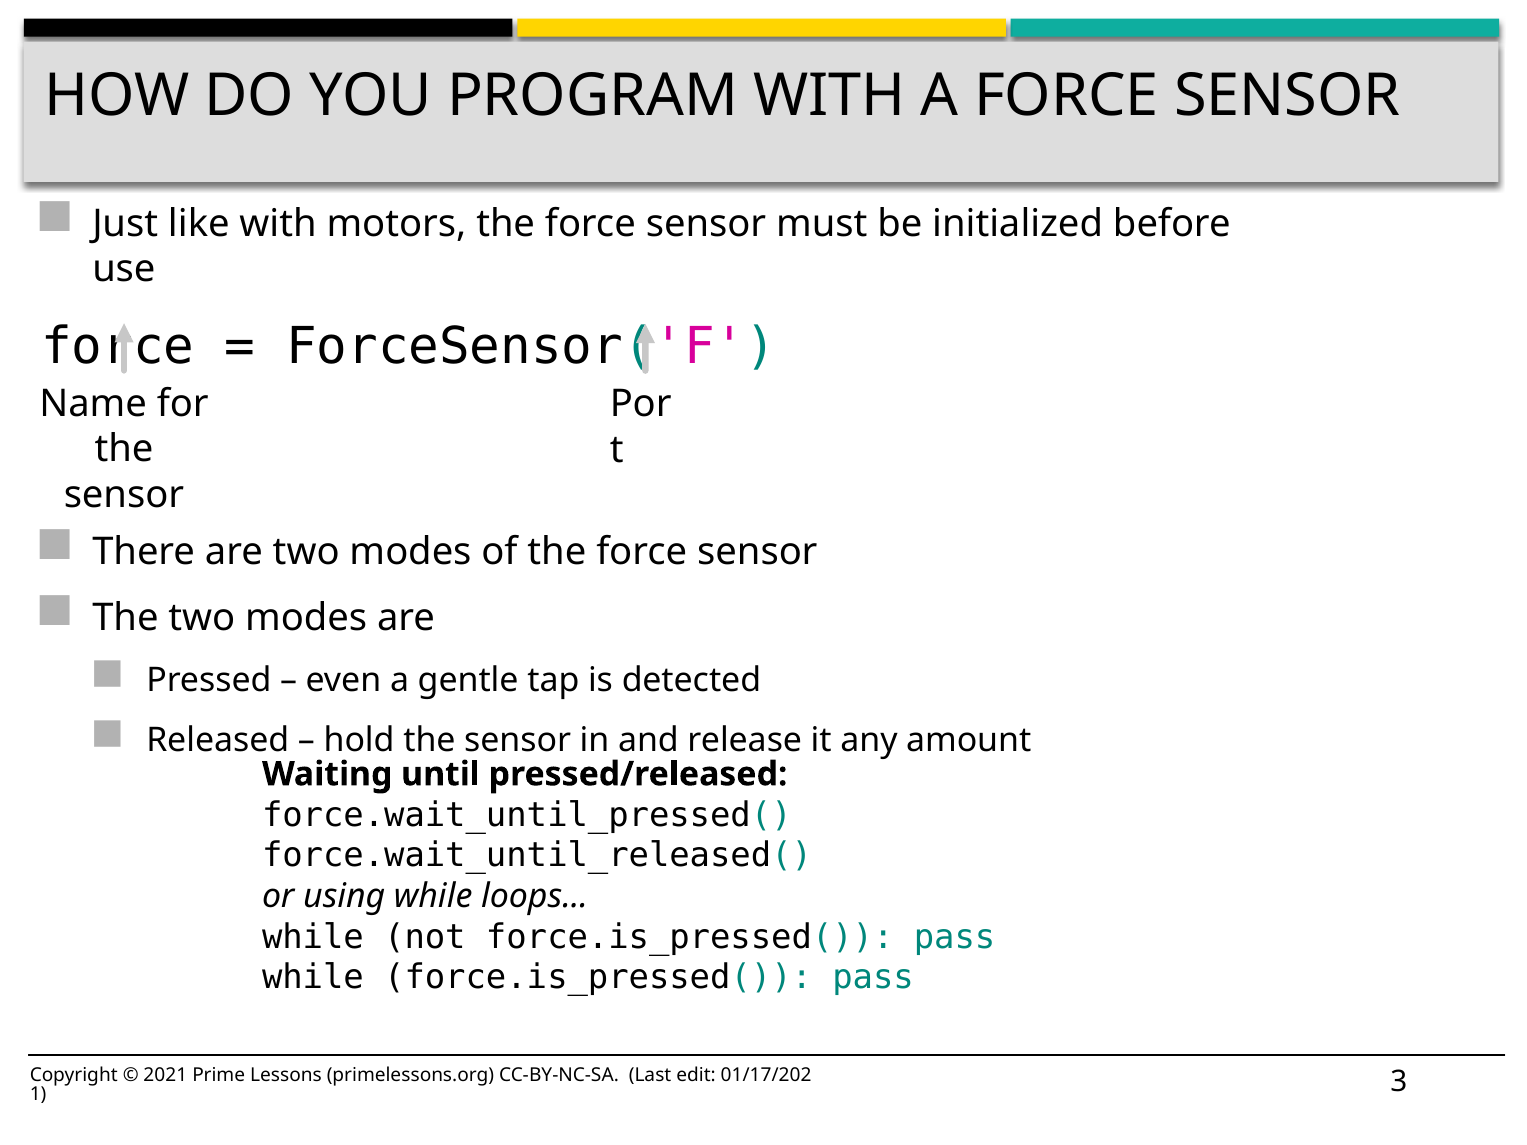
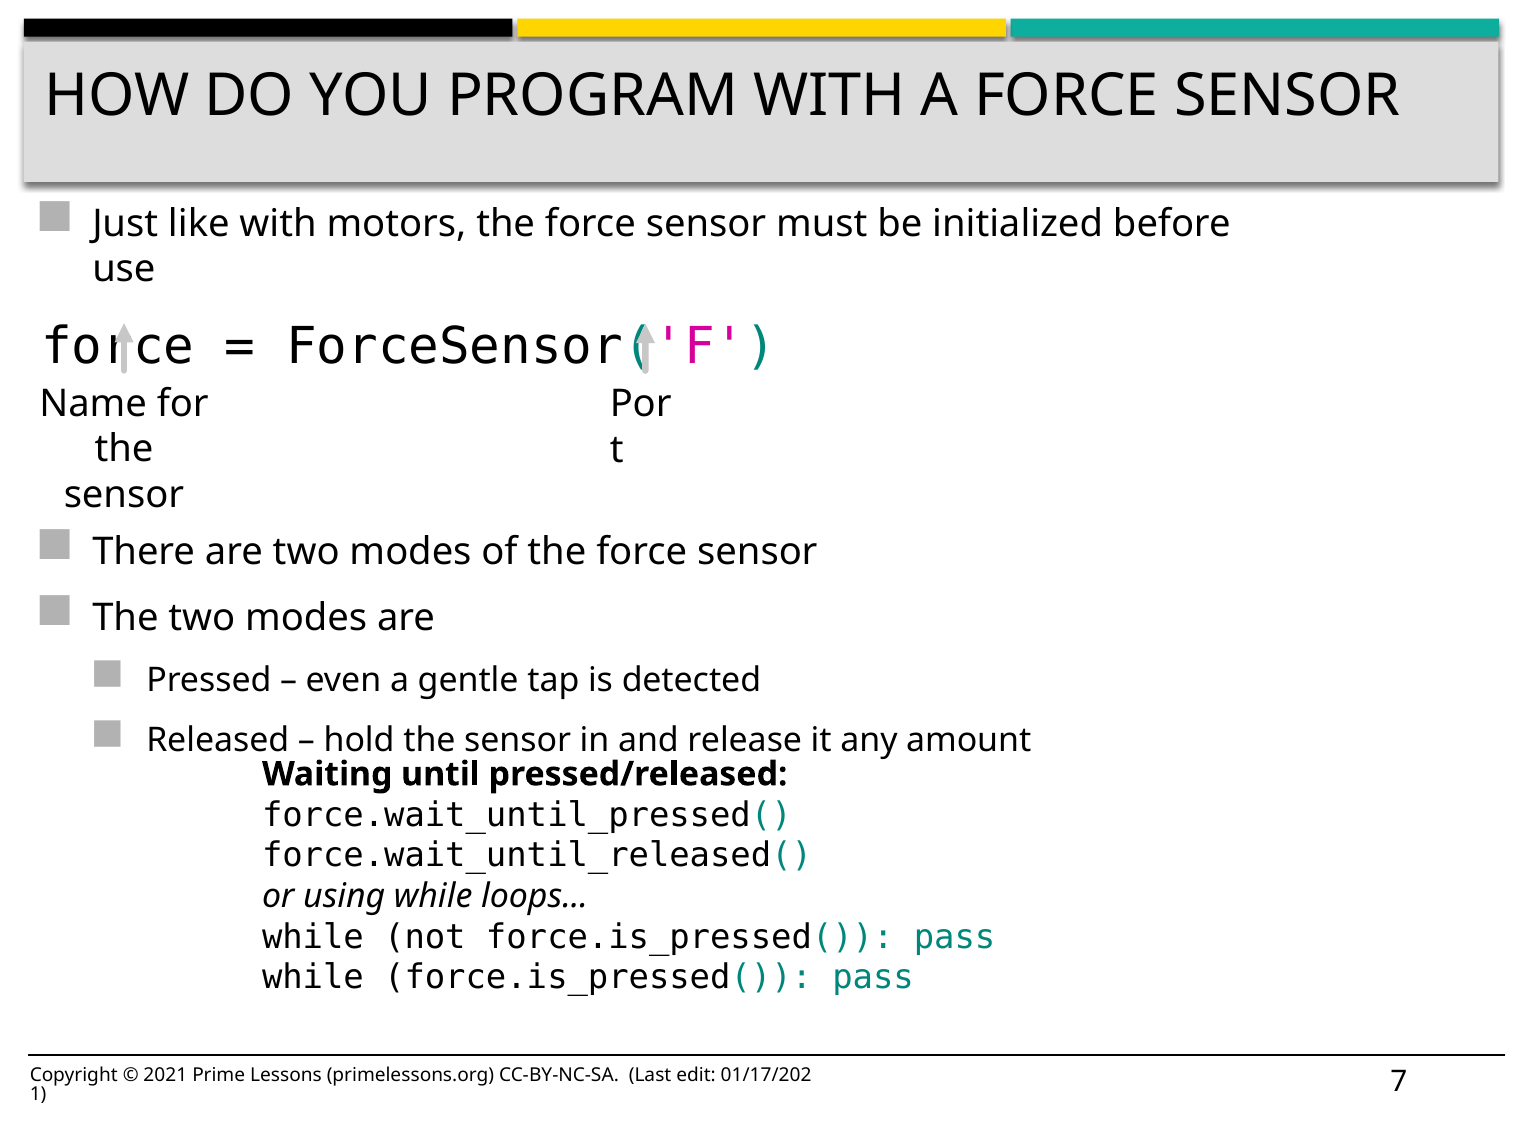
3: 3 -> 7
